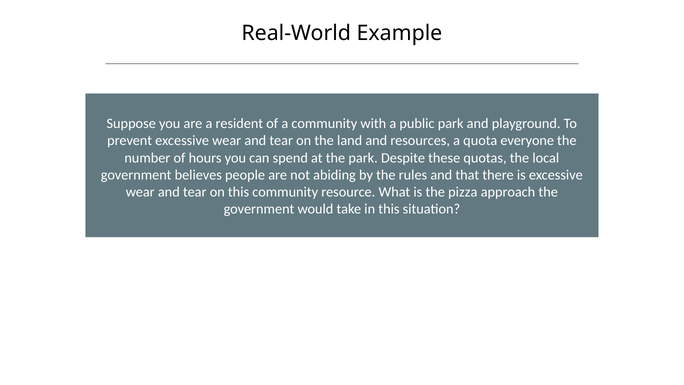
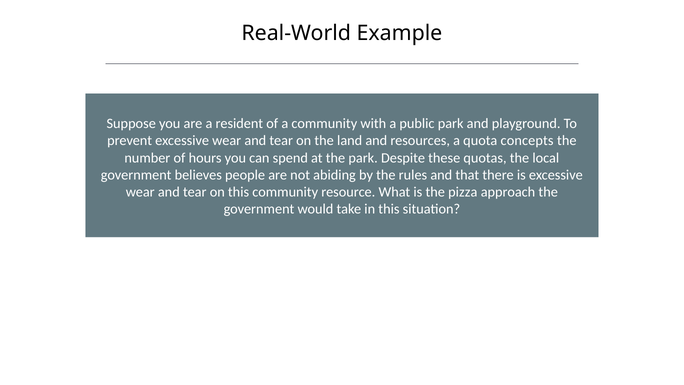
everyone: everyone -> concepts
